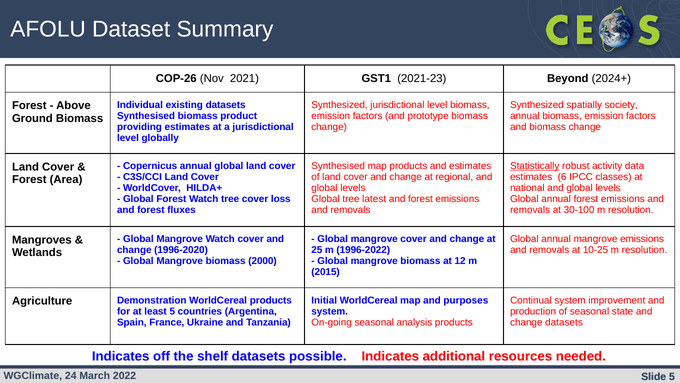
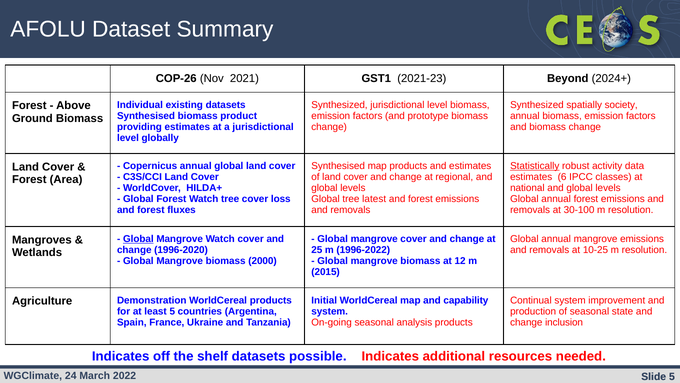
Global at (138, 239) underline: none -> present
purposes: purposes -> capability
change datasets: datasets -> inclusion
